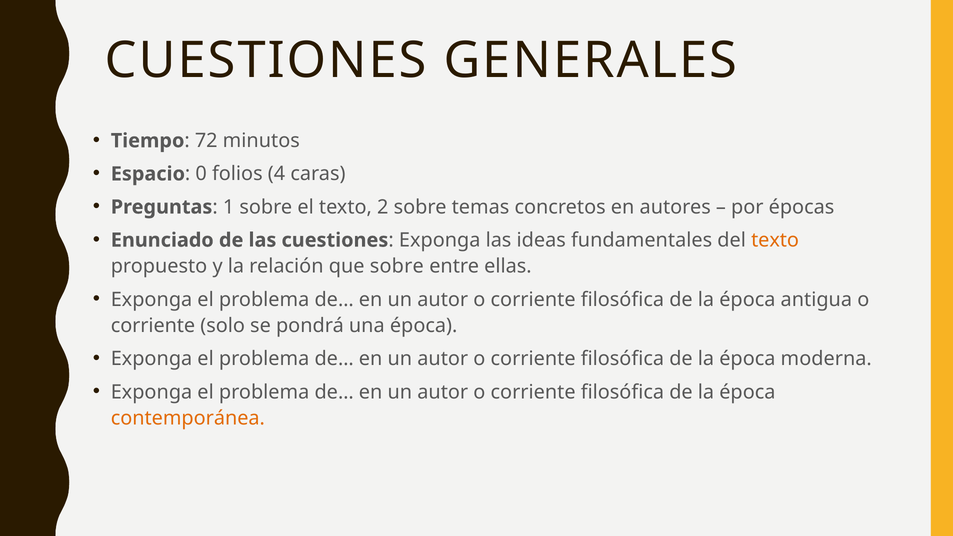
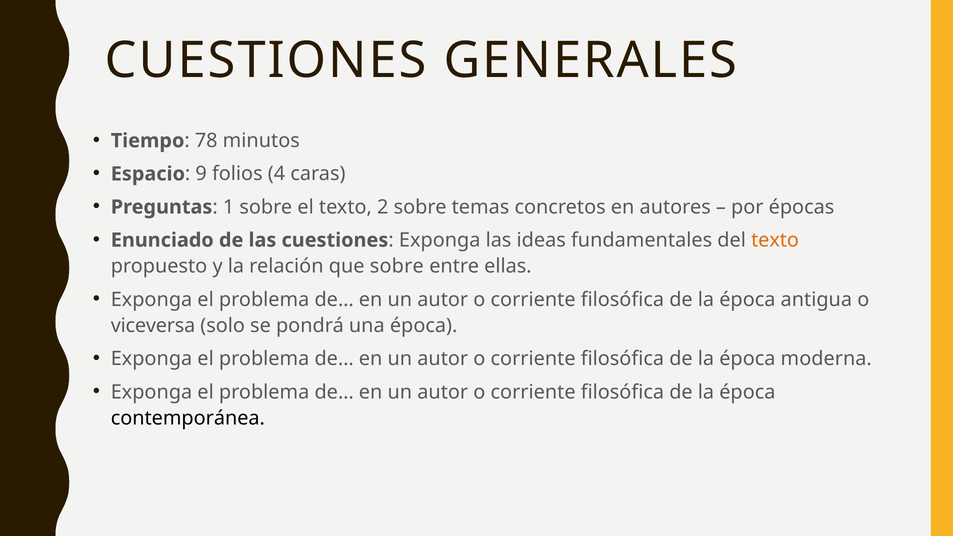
72: 72 -> 78
0: 0 -> 9
corriente at (153, 326): corriente -> viceversa
contemporánea colour: orange -> black
